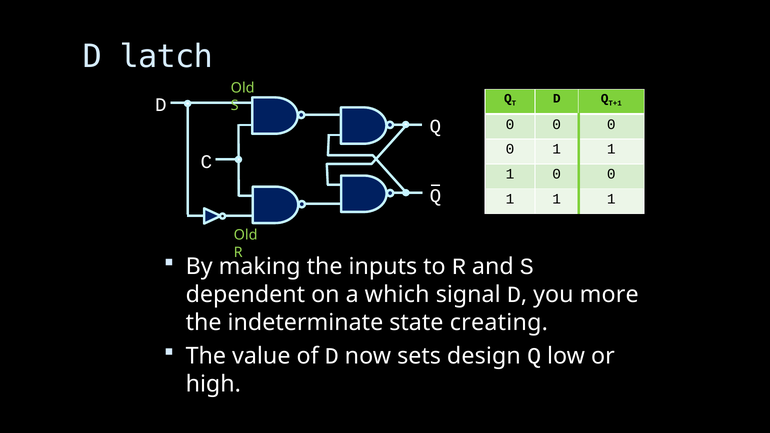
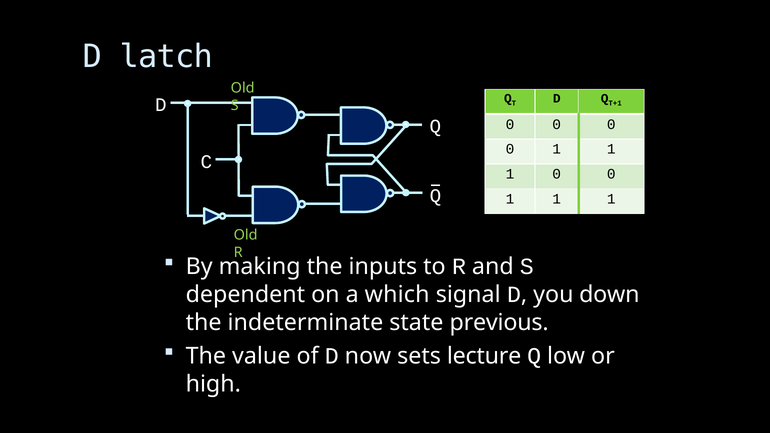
more: more -> down
creating: creating -> previous
design: design -> lecture
